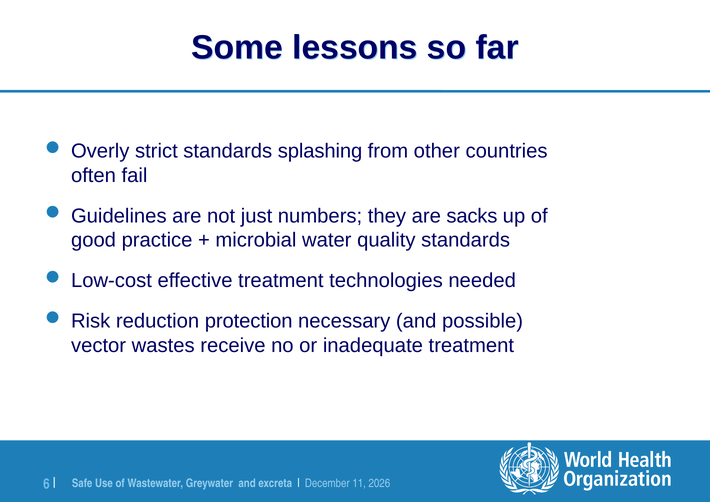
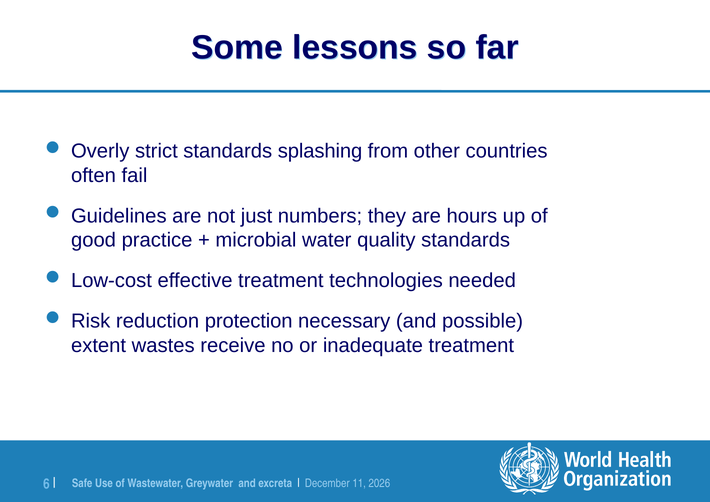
sacks: sacks -> hours
vector: vector -> extent
